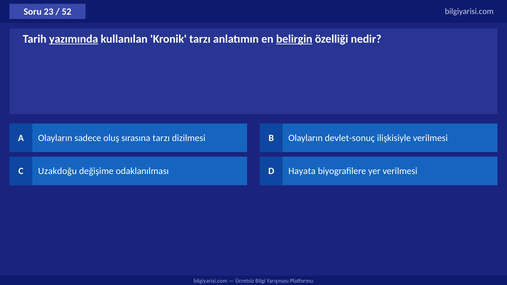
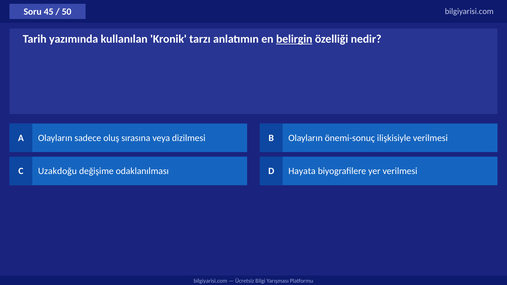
23: 23 -> 45
52: 52 -> 50
yazımında underline: present -> none
sırasına tarzı: tarzı -> veya
devlet-sonuç: devlet-sonuç -> önemi-sonuç
